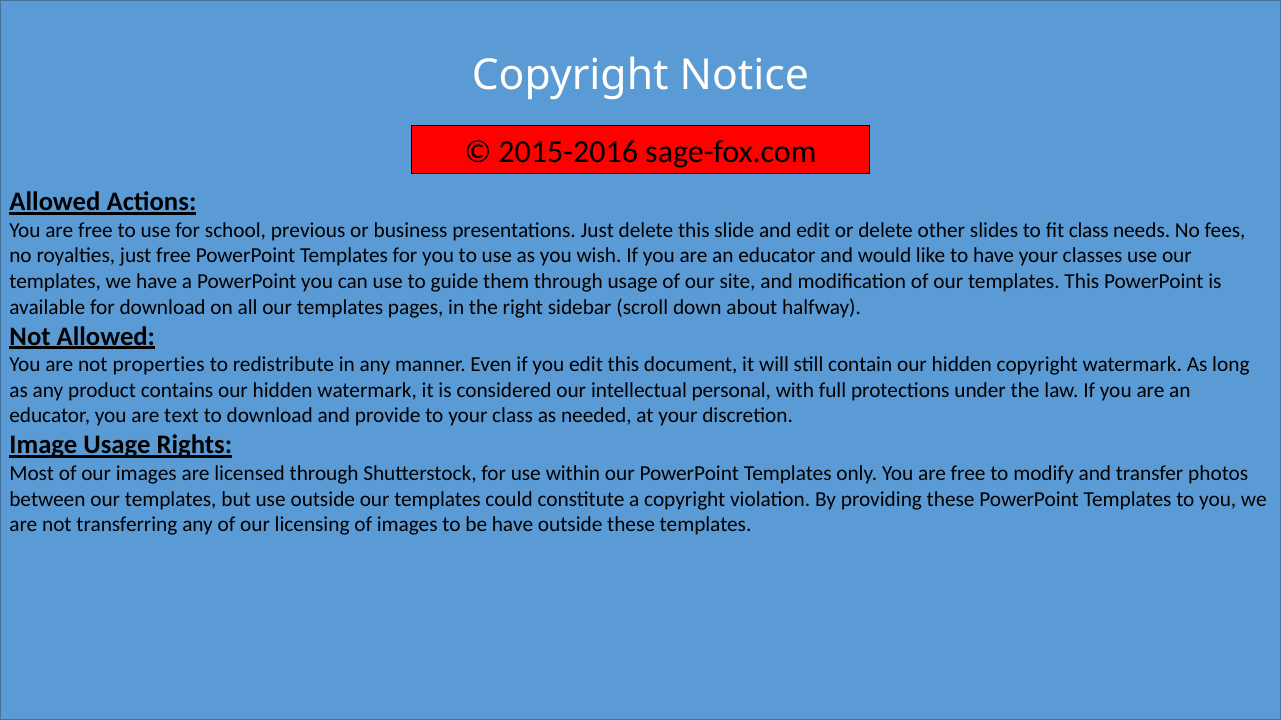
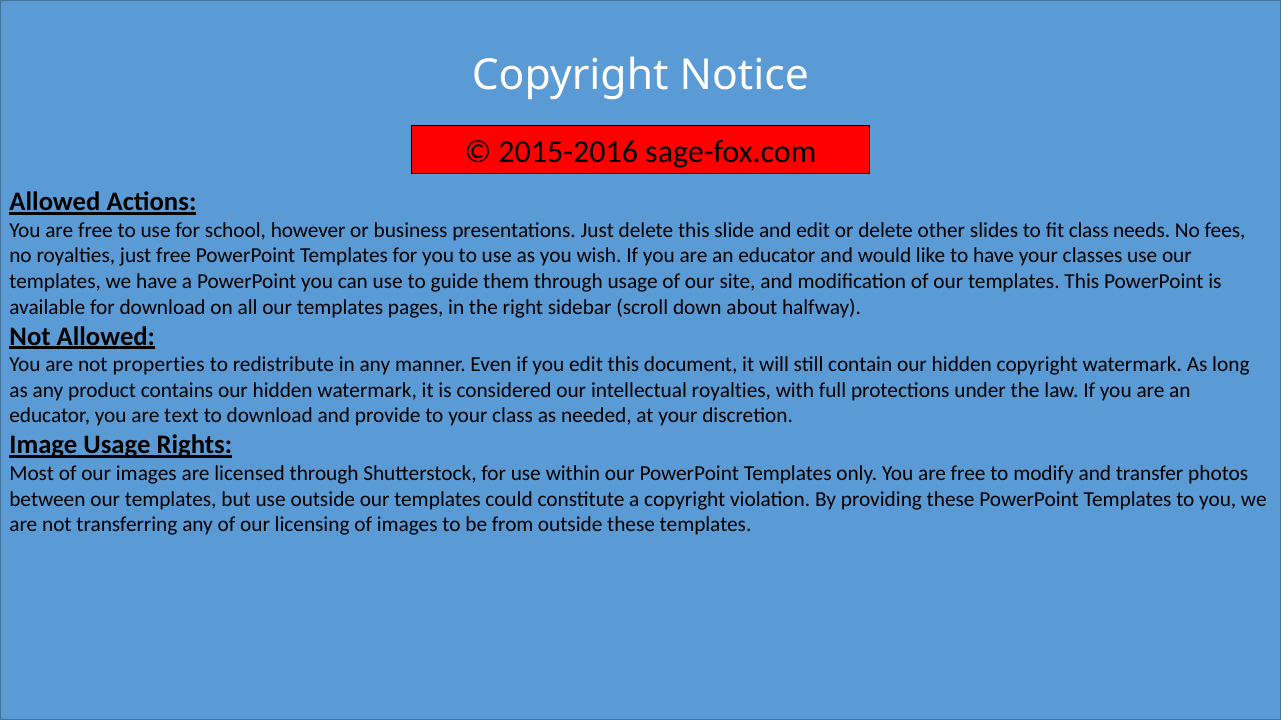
previous: previous -> however
intellectual personal: personal -> royalties
be have: have -> from
